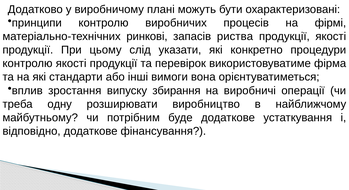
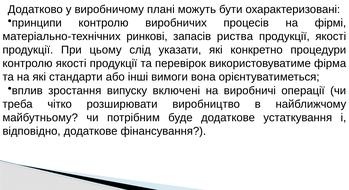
збирання: збирання -> включені
одну: одну -> чітко
